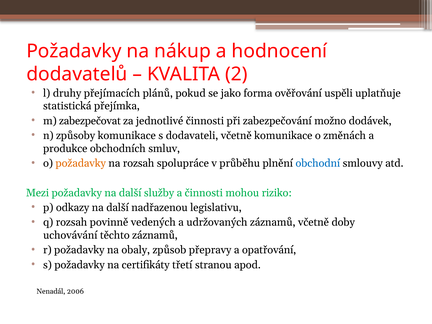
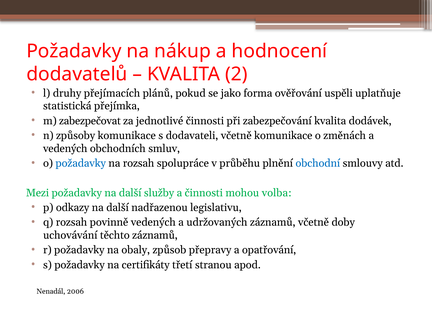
zabezpečování možno: možno -> kvalita
produkce at (65, 149): produkce -> vedených
požadavky at (81, 163) colour: orange -> blue
riziko: riziko -> volba
